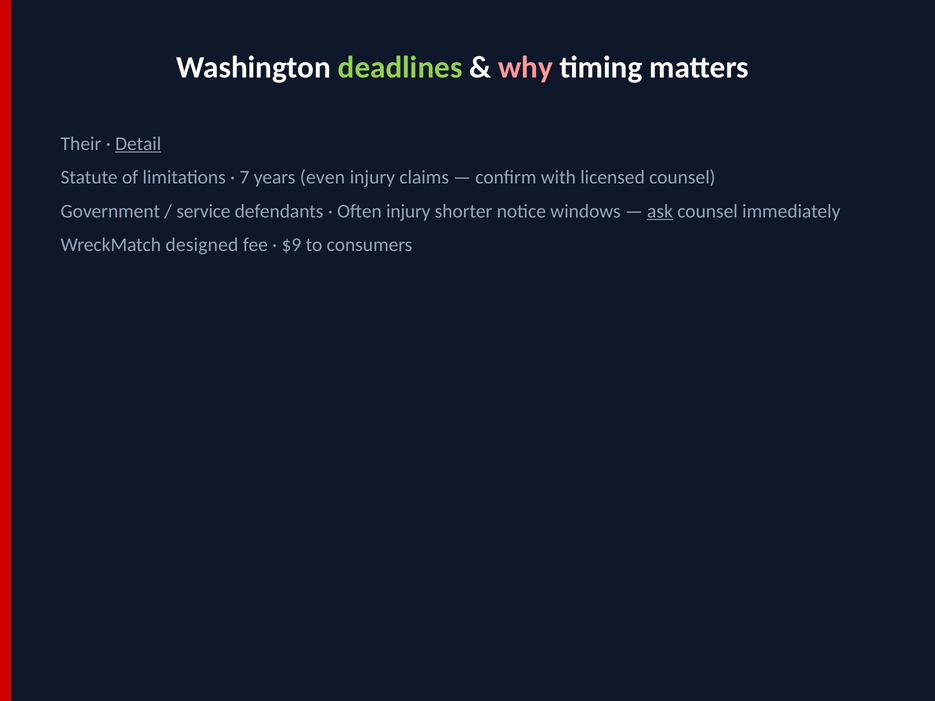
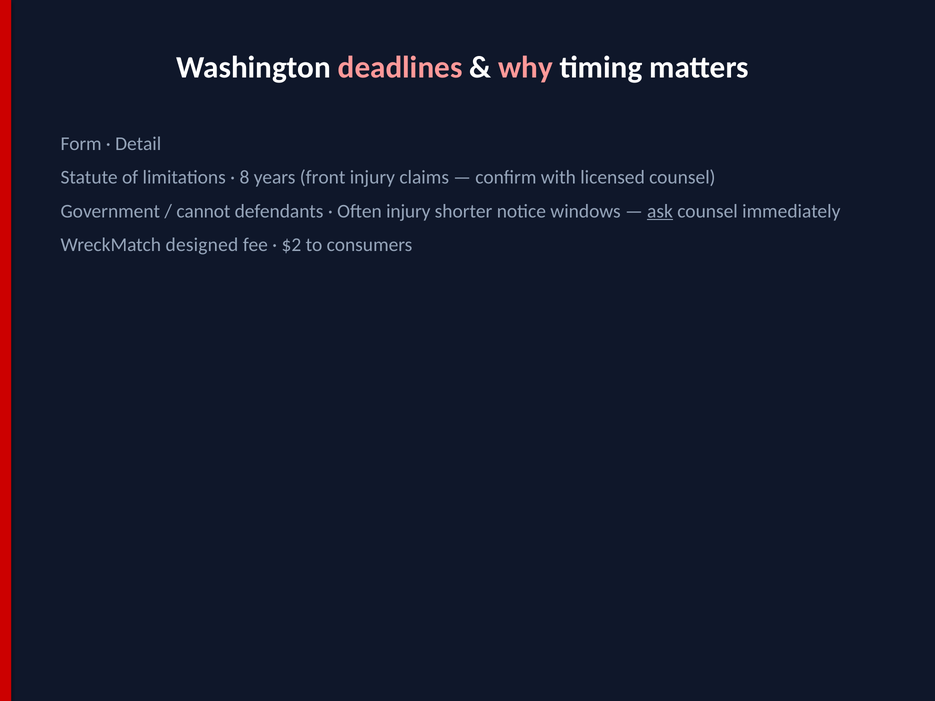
deadlines colour: light green -> pink
Their: Their -> Form
Detail underline: present -> none
7: 7 -> 8
even: even -> front
service: service -> cannot
$9: $9 -> $2
